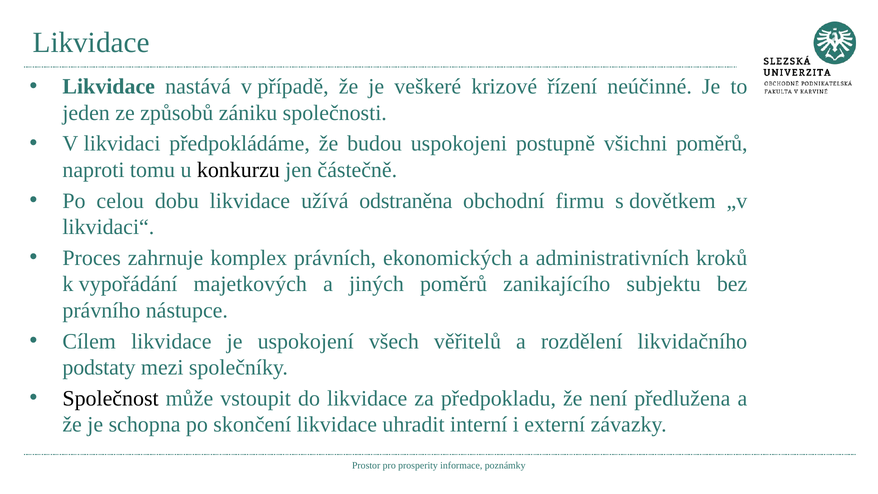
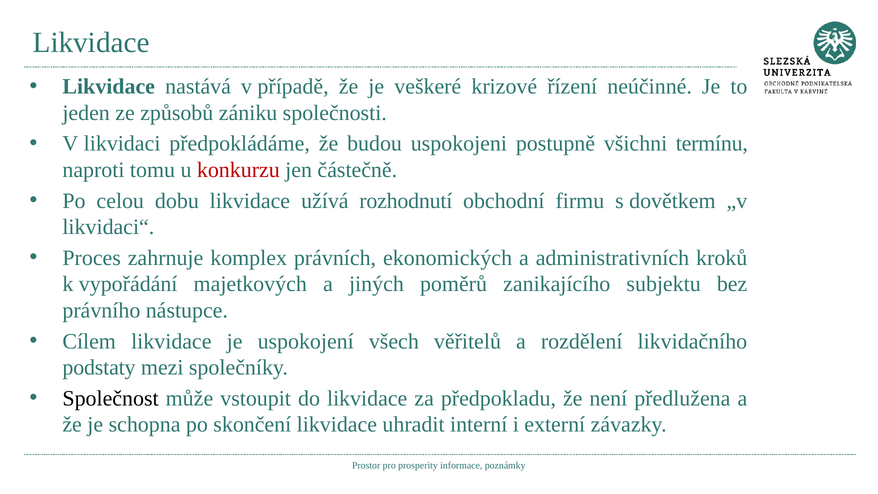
všichni poměrů: poměrů -> termínu
konkurzu colour: black -> red
odstraněna: odstraněna -> rozhodnutí
